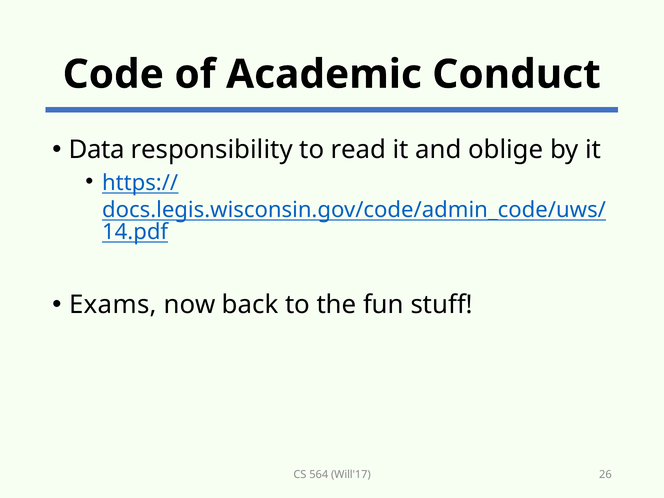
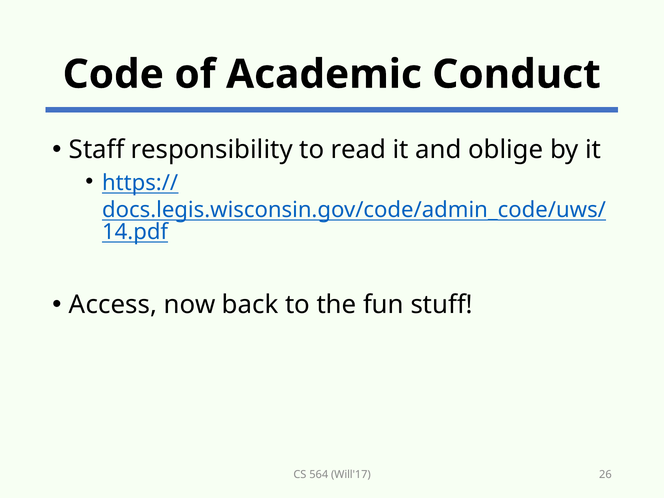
Data: Data -> Staff
Exams: Exams -> Access
